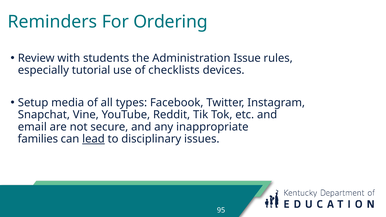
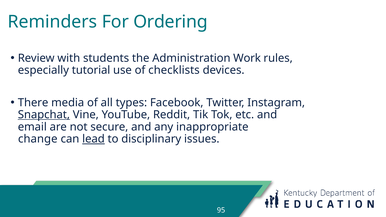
Issue: Issue -> Work
Setup: Setup -> There
Snapchat underline: none -> present
families: families -> change
